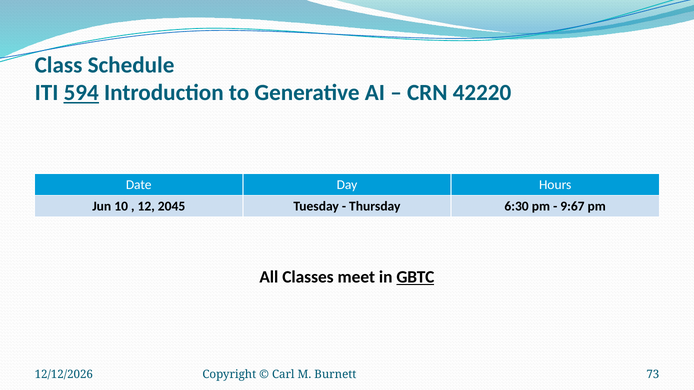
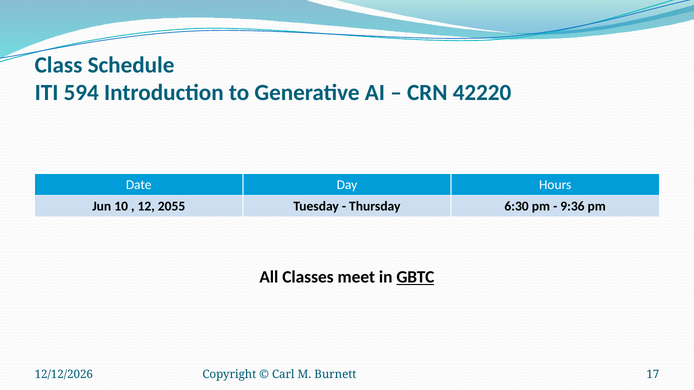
594 underline: present -> none
2045: 2045 -> 2055
9:67: 9:67 -> 9:36
73: 73 -> 17
